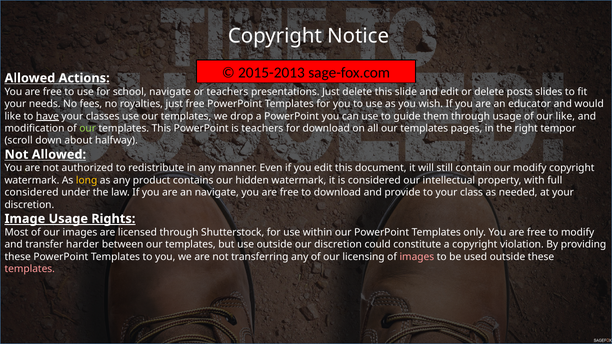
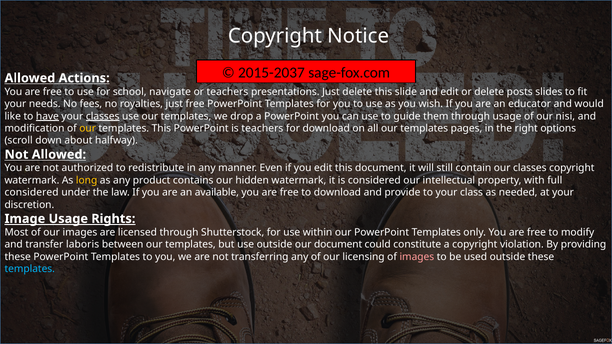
2015-2013: 2015-2013 -> 2015-2037
classes at (103, 116) underline: none -> present
our like: like -> nisi
our at (88, 128) colour: light green -> yellow
tempor: tempor -> options
our modify: modify -> classes
an navigate: navigate -> available
harder: harder -> laboris
our discretion: discretion -> document
templates at (30, 269) colour: pink -> light blue
